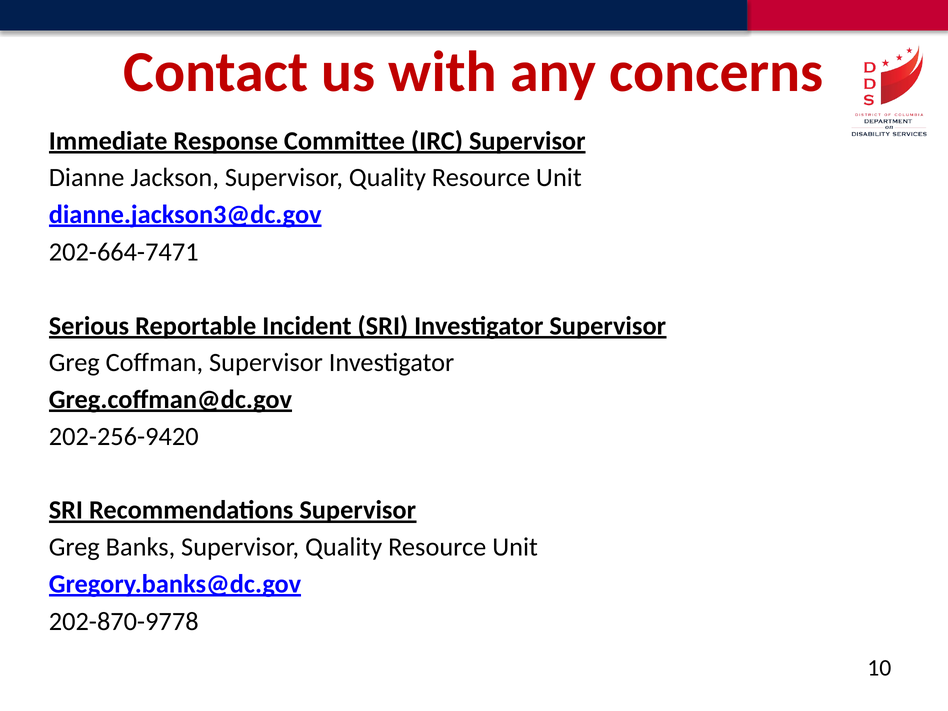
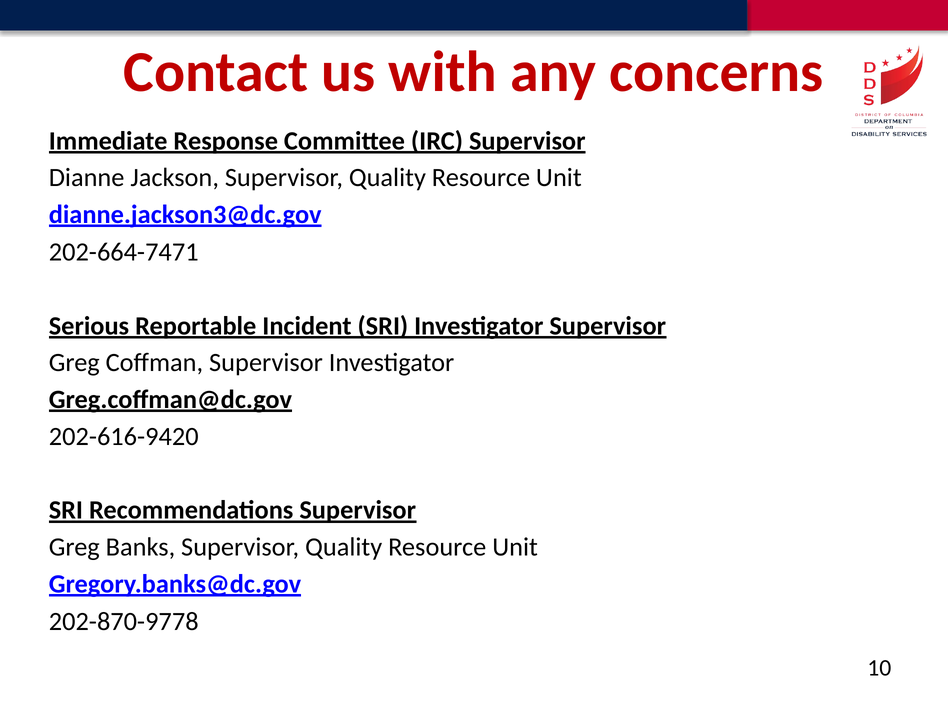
202-256-9420: 202-256-9420 -> 202-616-9420
